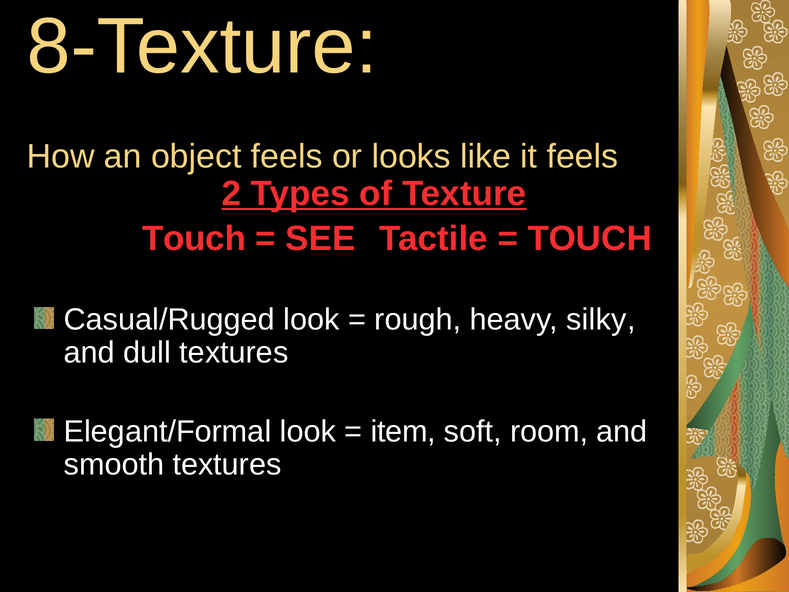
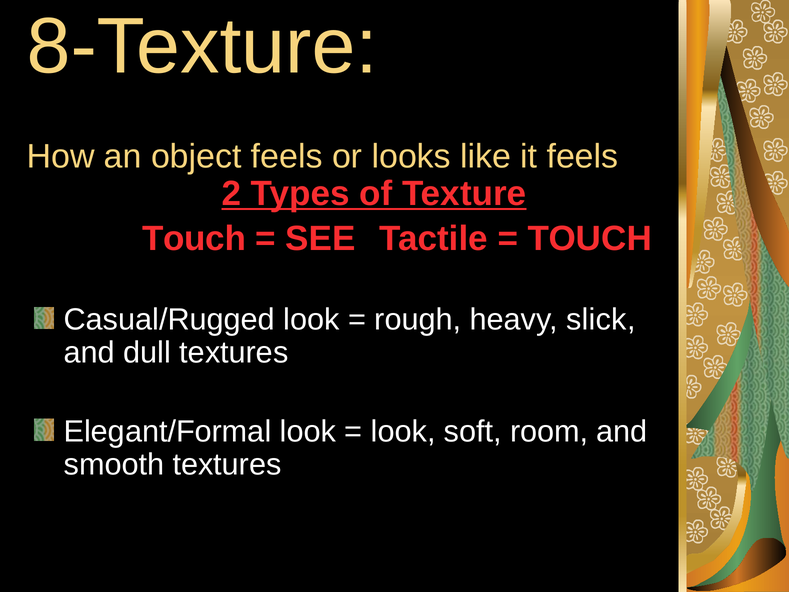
silky: silky -> slick
item at (403, 431): item -> look
